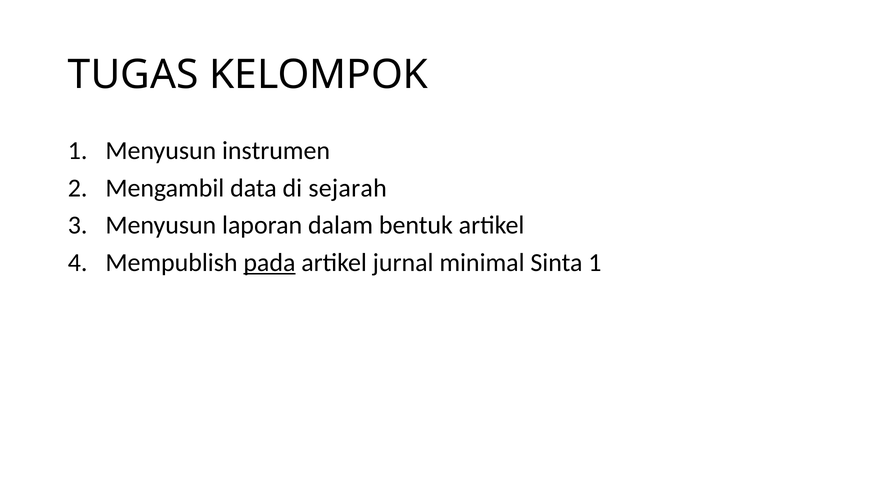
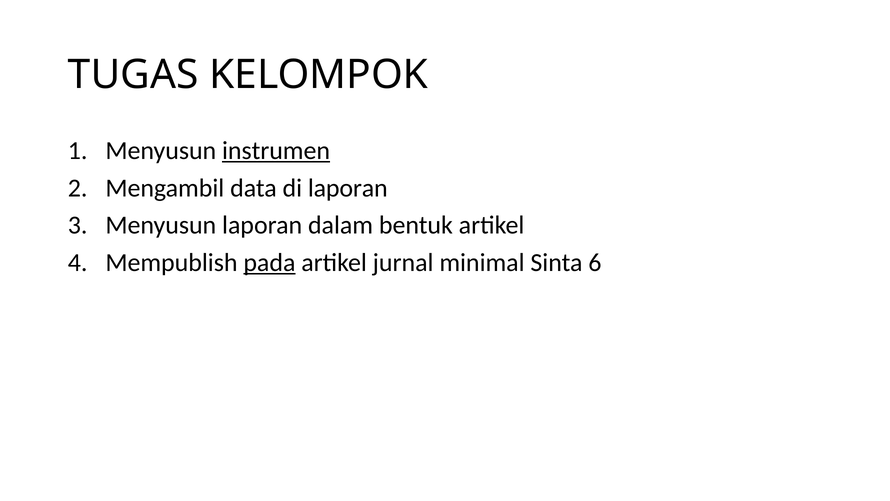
instrumen underline: none -> present
di sejarah: sejarah -> laporan
Sinta 1: 1 -> 6
